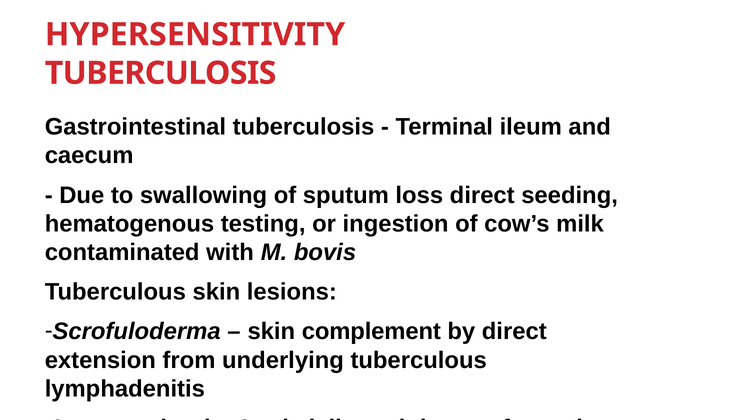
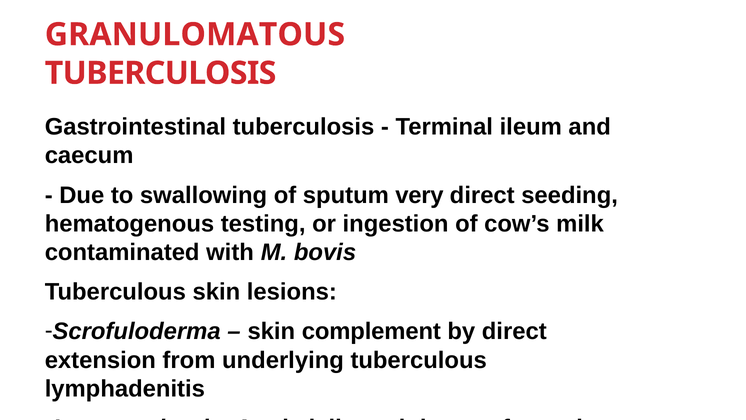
HYPERSENSITIVITY at (195, 35): HYPERSENSITIVITY -> GRANULOMATOUS
loss: loss -> very
